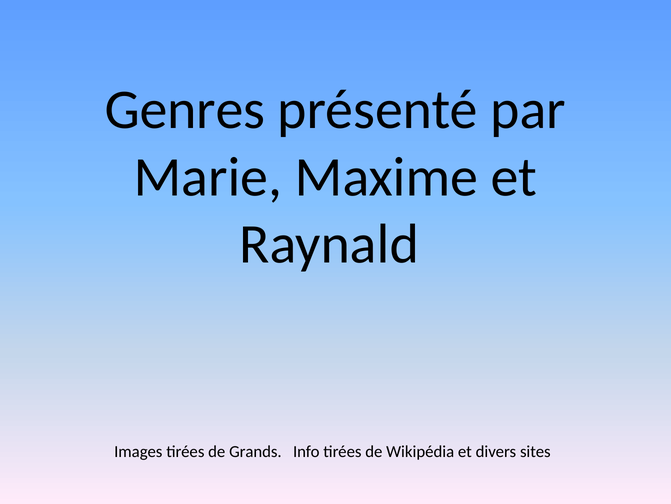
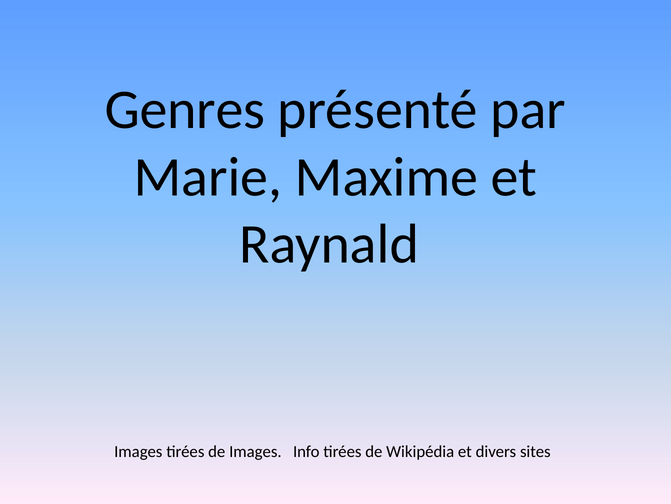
de Grands: Grands -> Images
